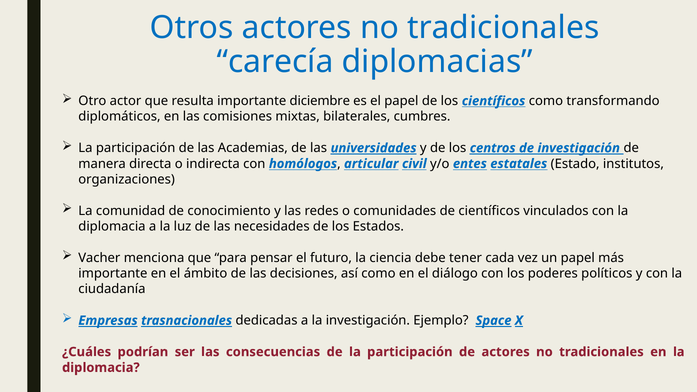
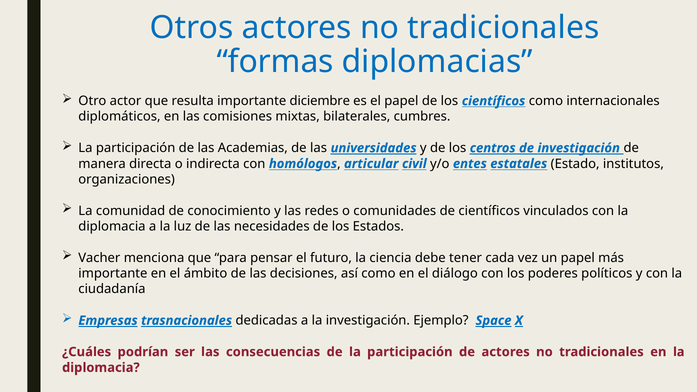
carecía: carecía -> formas
transformando: transformando -> internacionales
